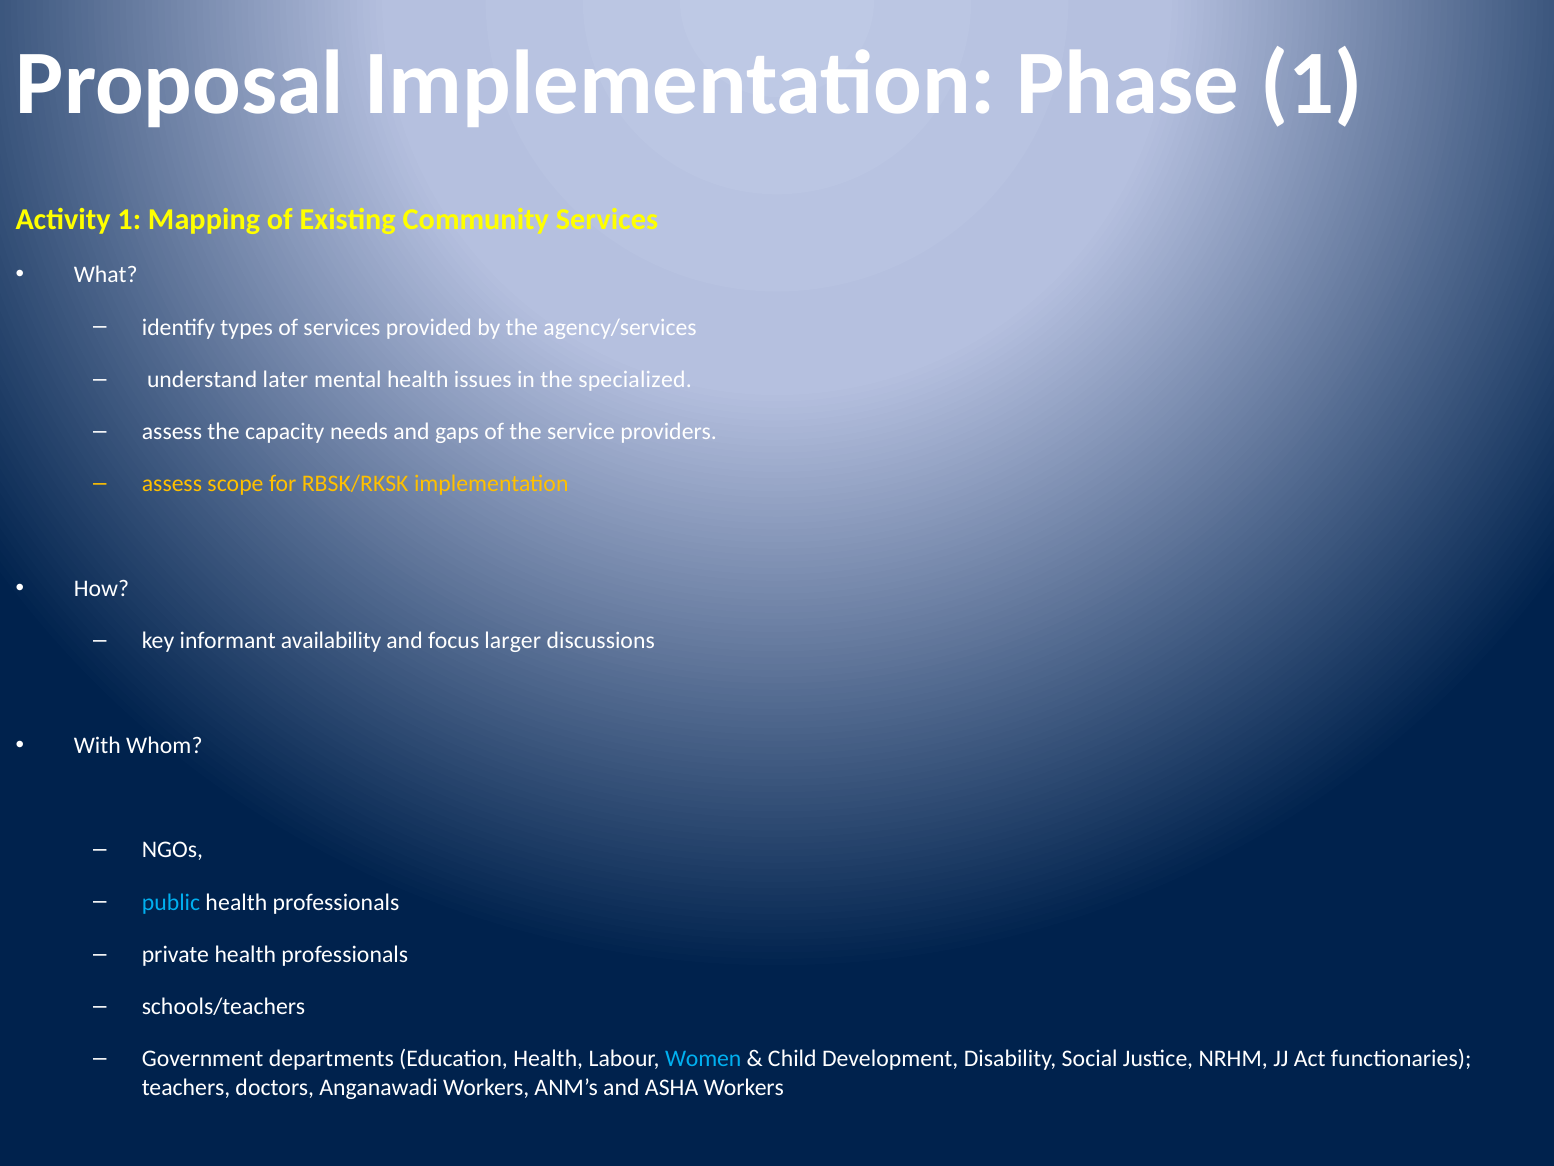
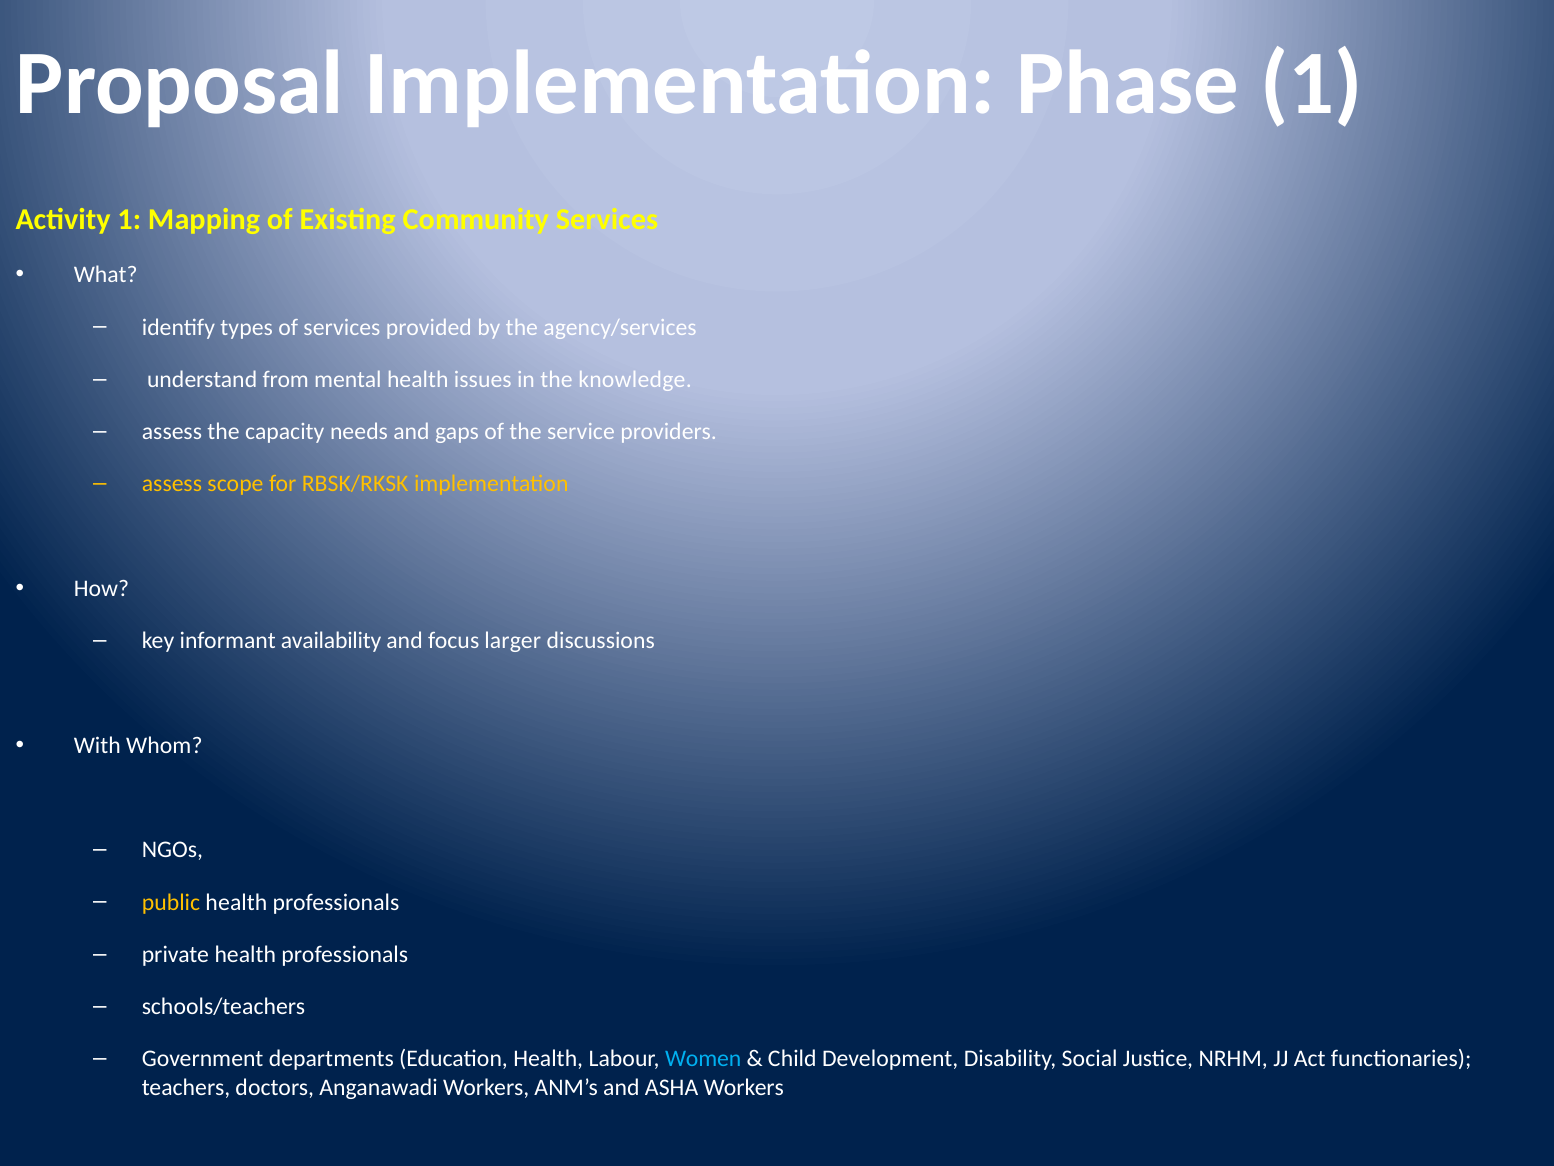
later: later -> from
specialized: specialized -> knowledge
public colour: light blue -> yellow
